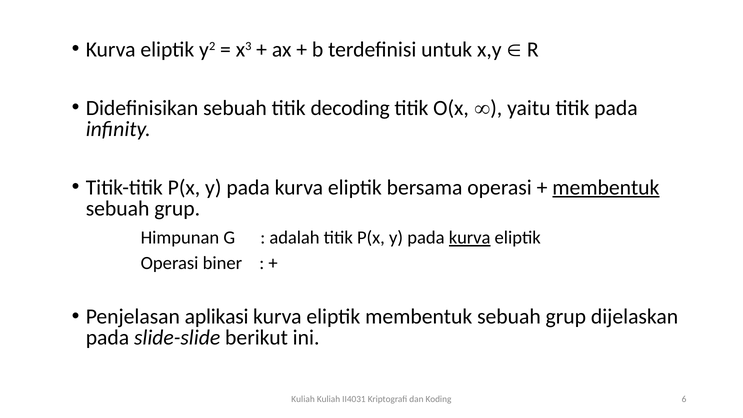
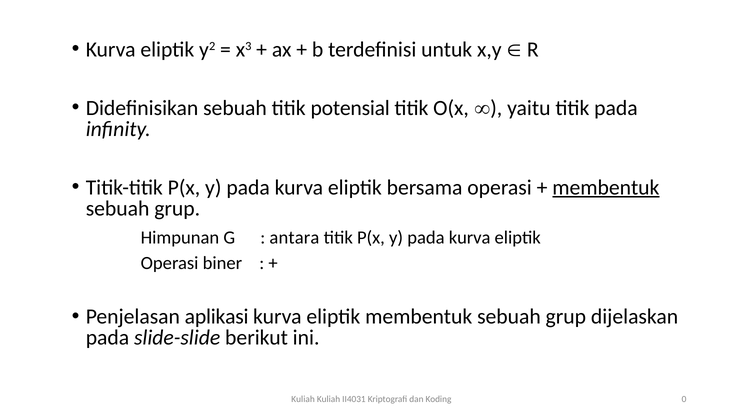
decoding: decoding -> potensial
adalah: adalah -> antara
kurva at (470, 238) underline: present -> none
6: 6 -> 0
